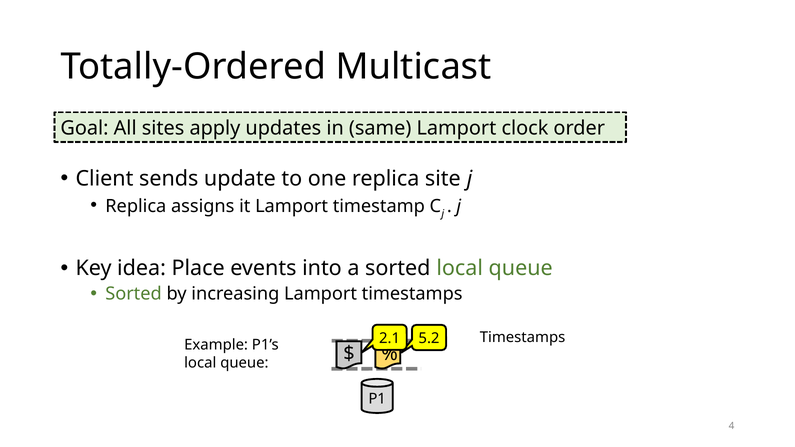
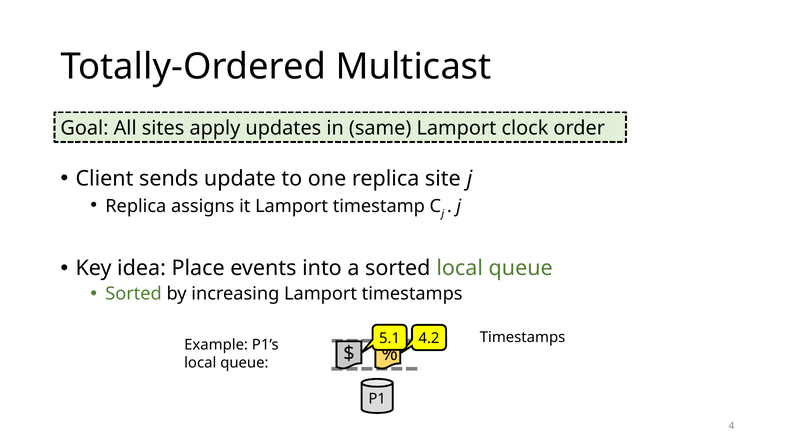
2.1: 2.1 -> 5.1
5.2: 5.2 -> 4.2
